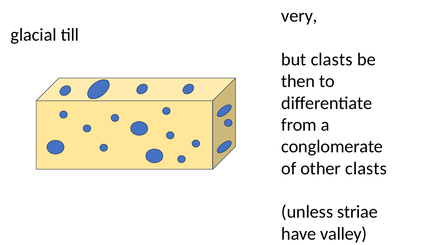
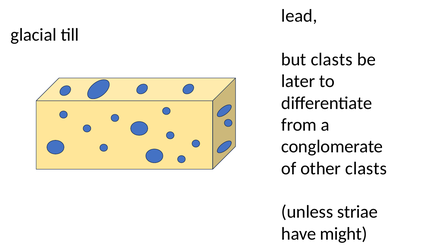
very: very -> lead
then: then -> later
valley: valley -> might
